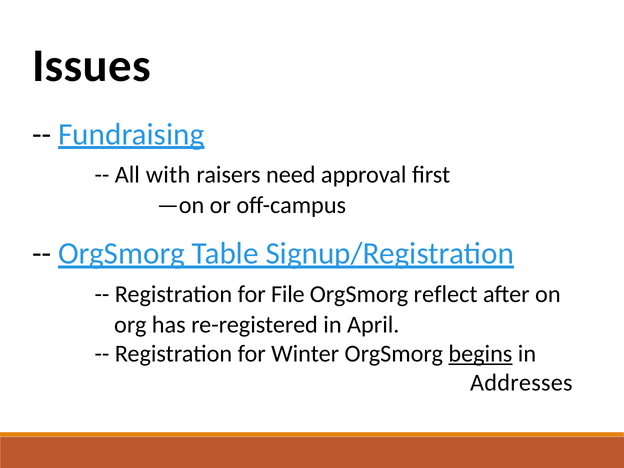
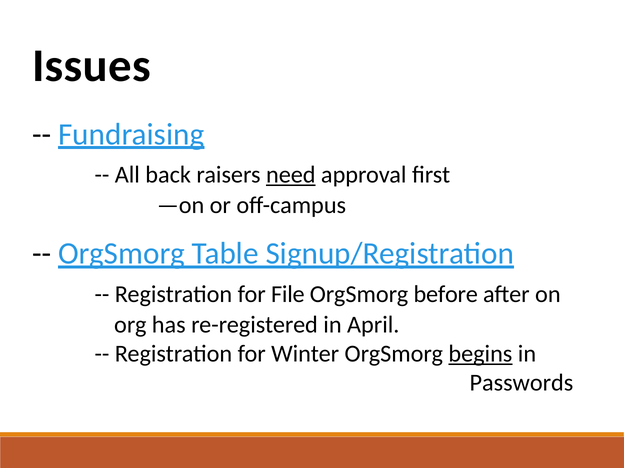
with: with -> back
need underline: none -> present
reflect: reflect -> before
Addresses: Addresses -> Passwords
